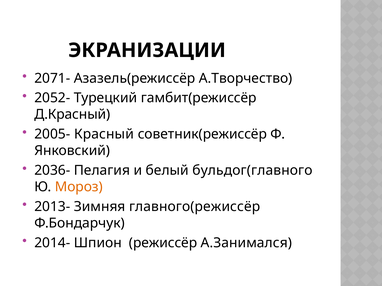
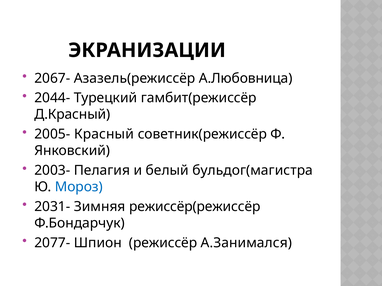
2071-: 2071- -> 2067-
А.Творчество: А.Творчество -> А.Любовница
2052-: 2052- -> 2044-
2036-: 2036- -> 2003-
бульдог(главного: бульдог(главного -> бульдог(магистра
Мороз colour: orange -> blue
2013-: 2013- -> 2031-
главного(режиссёр: главного(режиссёр -> режиссёр(режиссёр
2014-: 2014- -> 2077-
